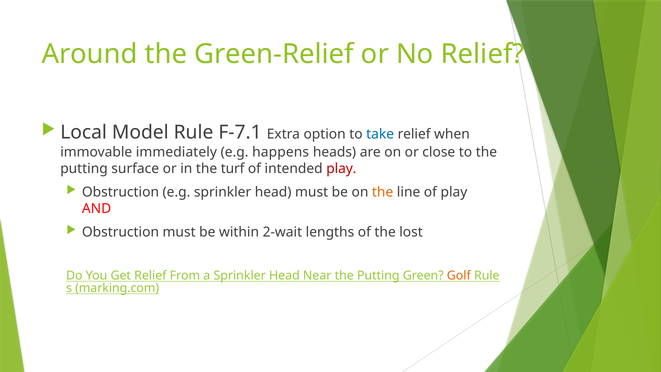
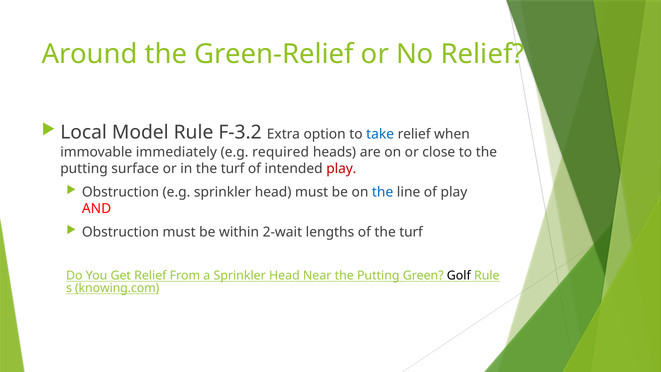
F-7.1: F-7.1 -> F-3.2
happens: happens -> required
the at (383, 192) colour: orange -> blue
of the lost: lost -> turf
Golf colour: orange -> black
marking.com: marking.com -> knowing.com
